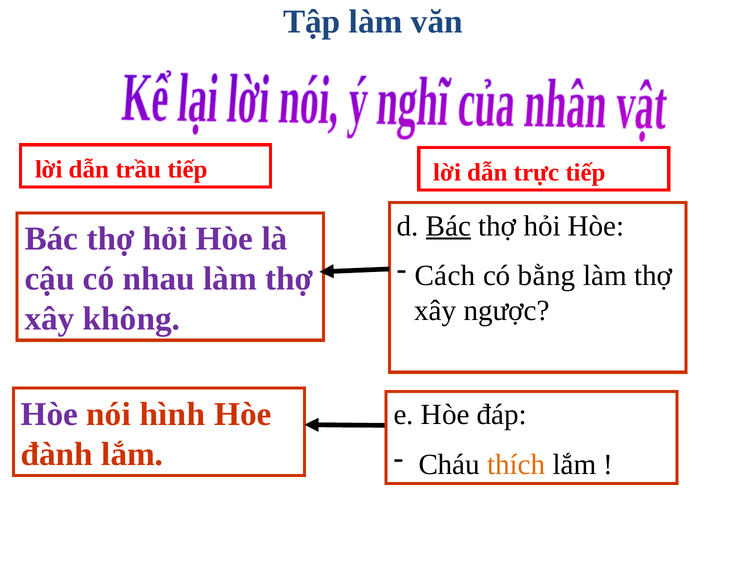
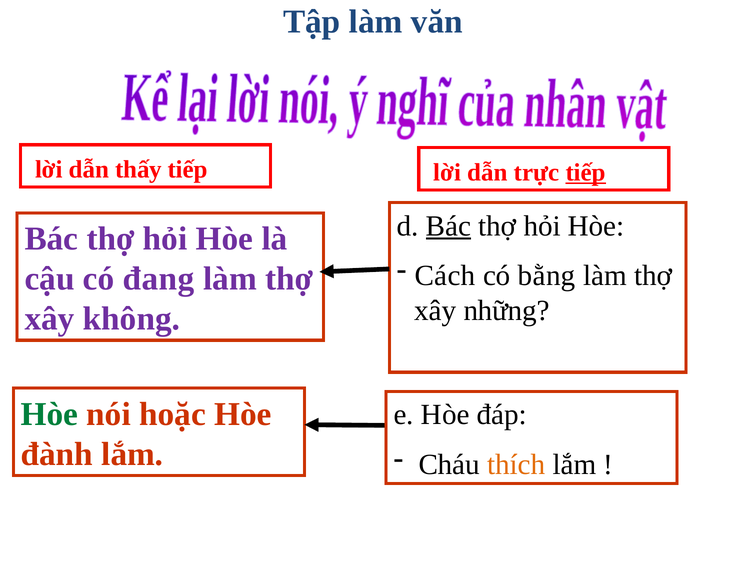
trầu: trầu -> thấy
tiếp at (586, 172) underline: none -> present
nhau: nhau -> đang
ngược: ngược -> những
Hòe at (49, 414) colour: purple -> green
hình: hình -> hoặc
